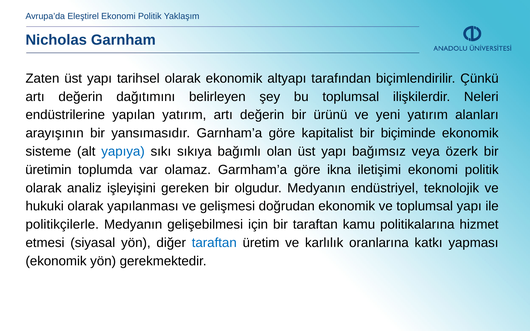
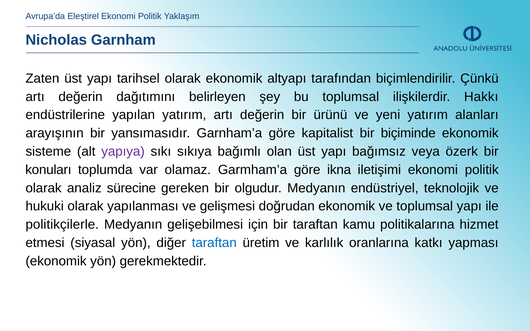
Neleri: Neleri -> Hakkı
yapıya colour: blue -> purple
üretimin: üretimin -> konuları
işleyişini: işleyişini -> sürecine
